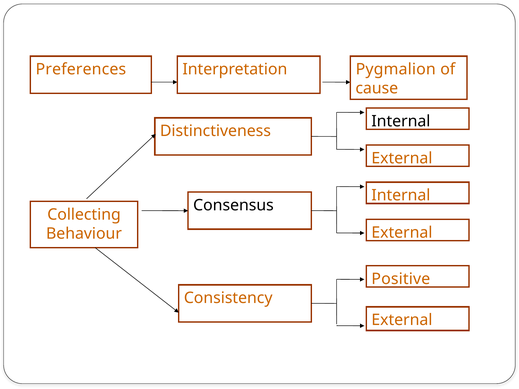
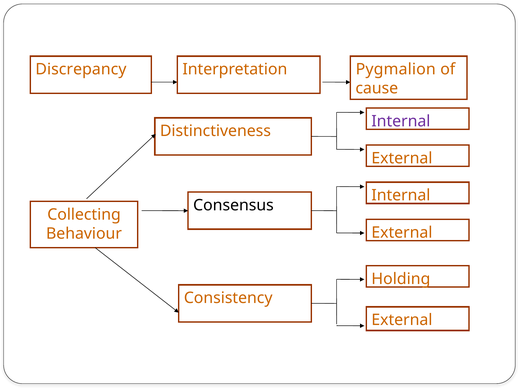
Preferences: Preferences -> Discrepancy
Internal at (401, 121) colour: black -> purple
Positive: Positive -> Holding
